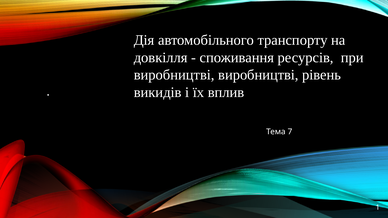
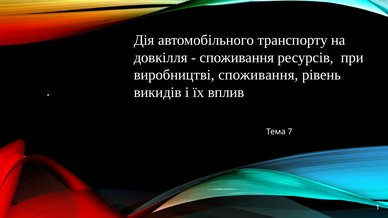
виробництві виробництві: виробництві -> споживання
